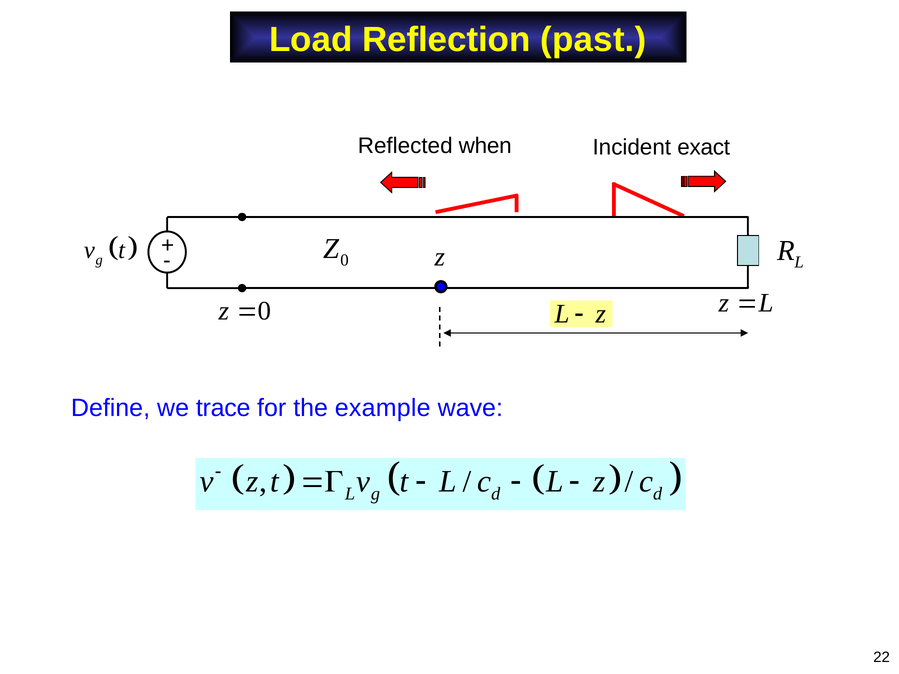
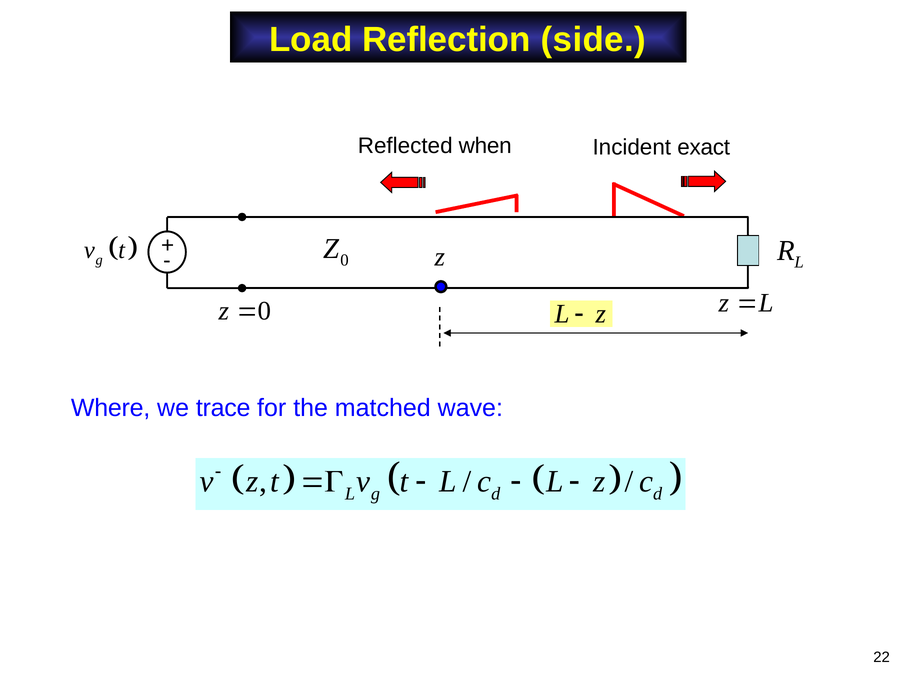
past: past -> side
Define: Define -> Where
example: example -> matched
